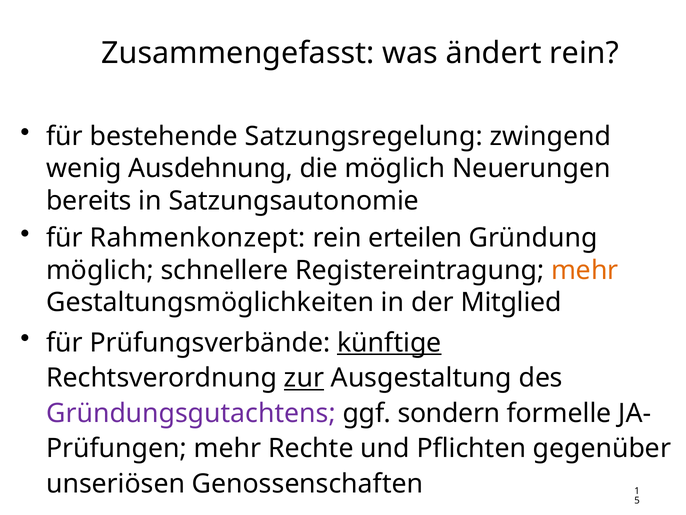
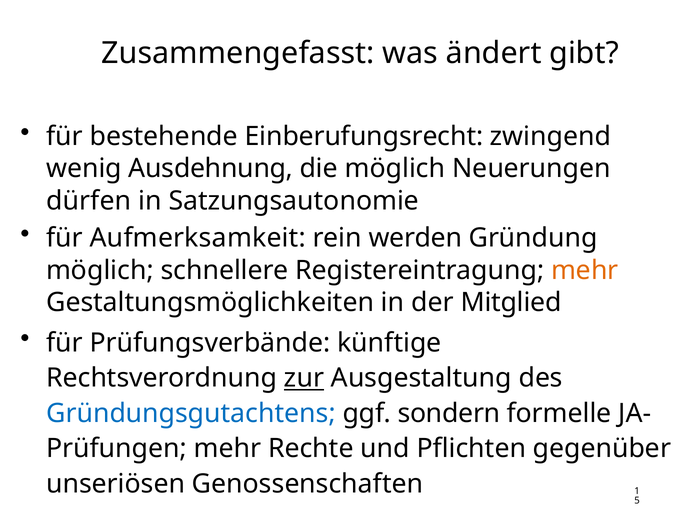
ändert rein: rein -> gibt
Satzungsregelung: Satzungsregelung -> Einberufungsrecht
bereits: bereits -> dürfen
Rahmenkonzept: Rahmenkonzept -> Aufmerksamkeit
erteilen: erteilen -> werden
künftige underline: present -> none
Gründungsgutachtens colour: purple -> blue
